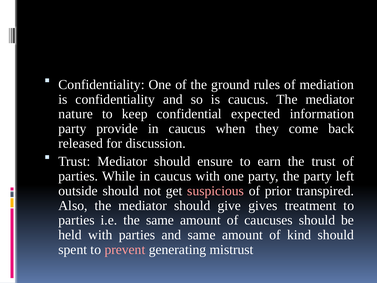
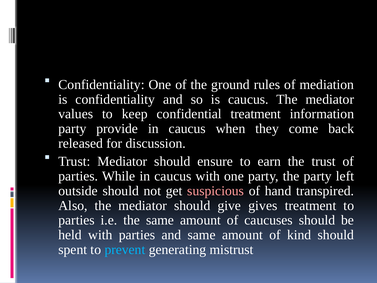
nature: nature -> values
confidential expected: expected -> treatment
prior: prior -> hand
prevent colour: pink -> light blue
